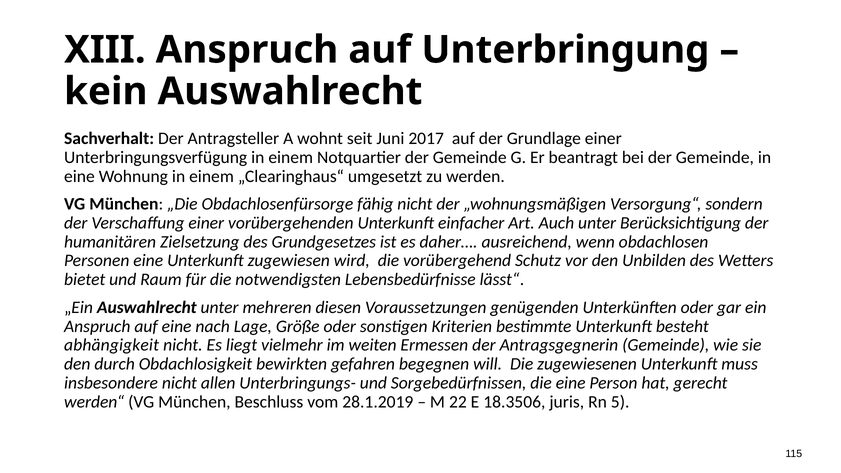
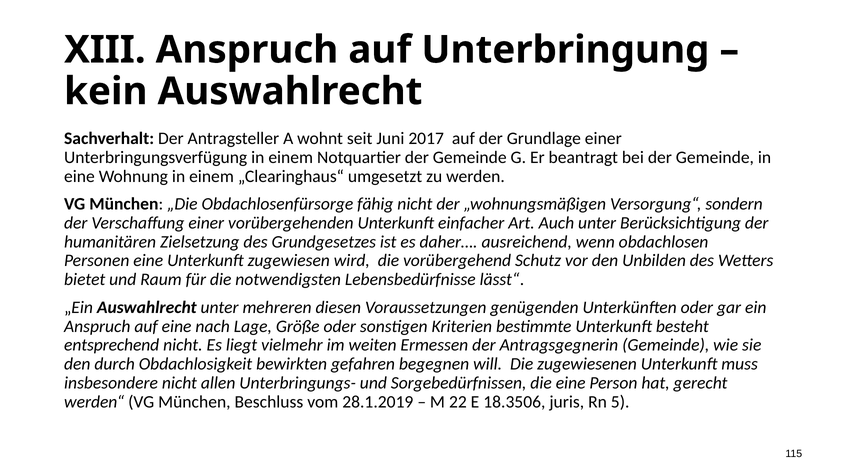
abhängigkeit: abhängigkeit -> entsprechend
